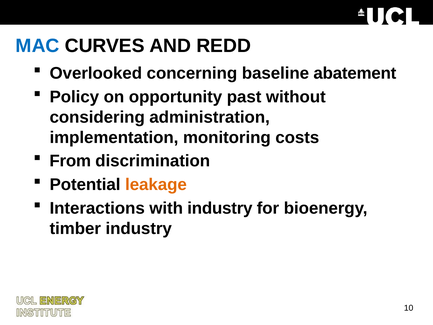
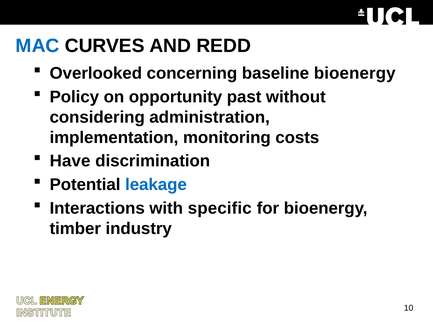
baseline abatement: abatement -> bioenergy
From: From -> Have
leakage colour: orange -> blue
with industry: industry -> specific
